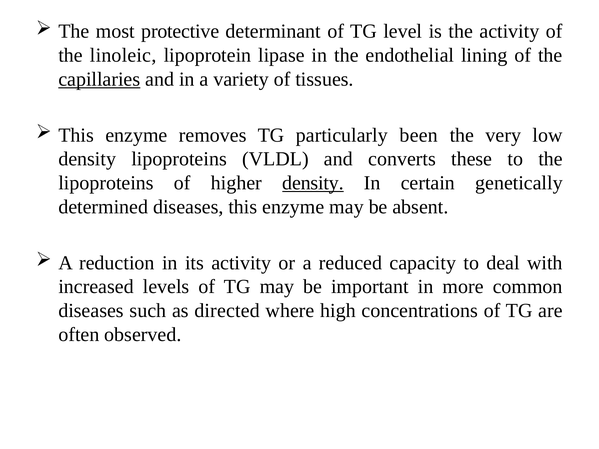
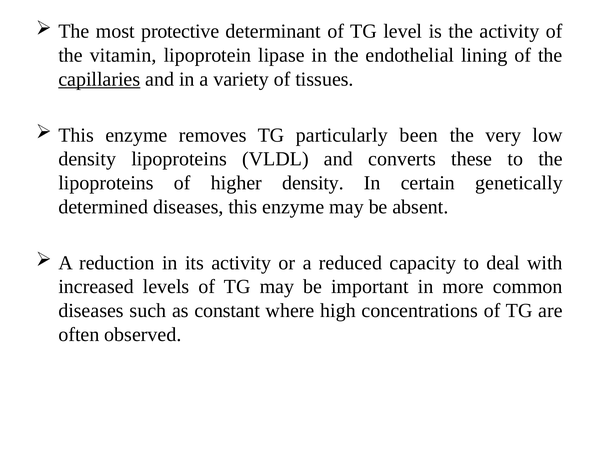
linoleic: linoleic -> vitamin
density at (313, 183) underline: present -> none
directed: directed -> constant
